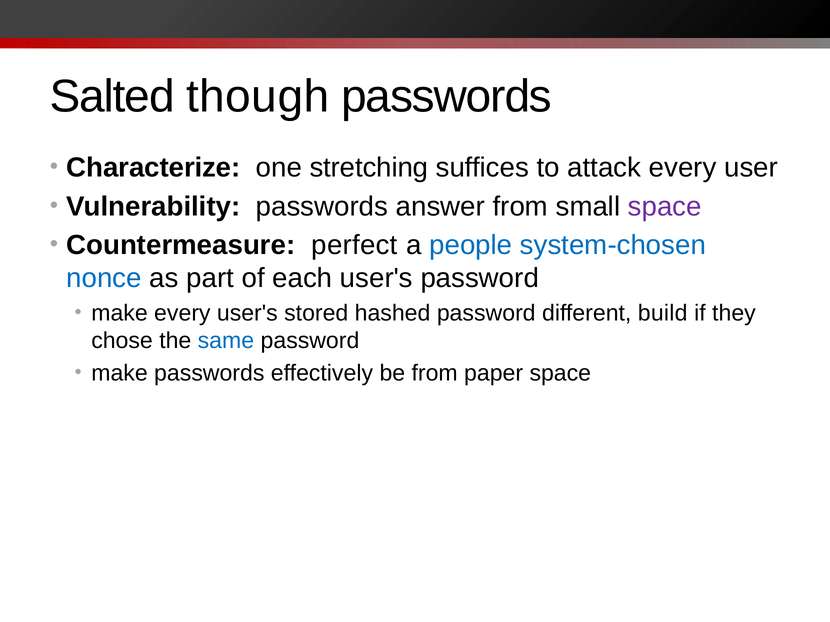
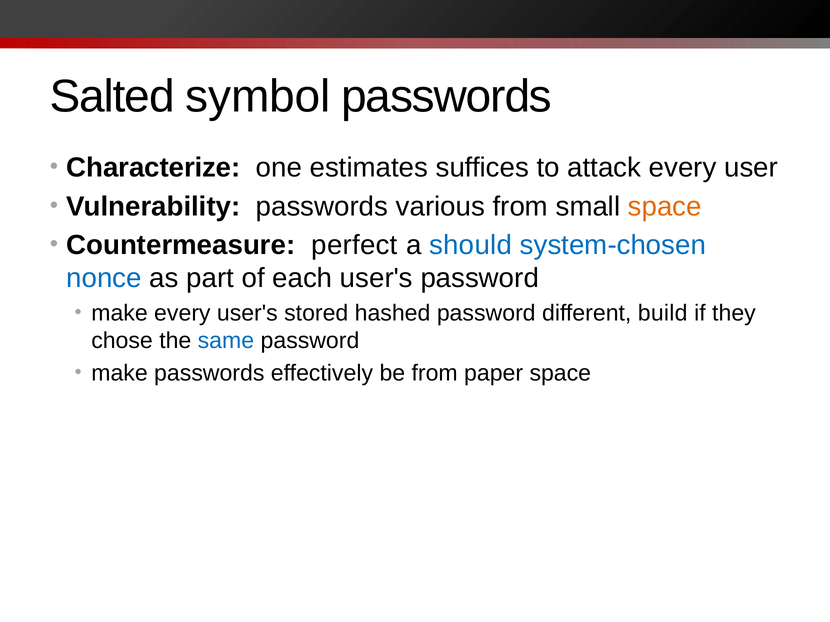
though: though -> symbol
stretching: stretching -> estimates
answer: answer -> various
space at (665, 207) colour: purple -> orange
people: people -> should
